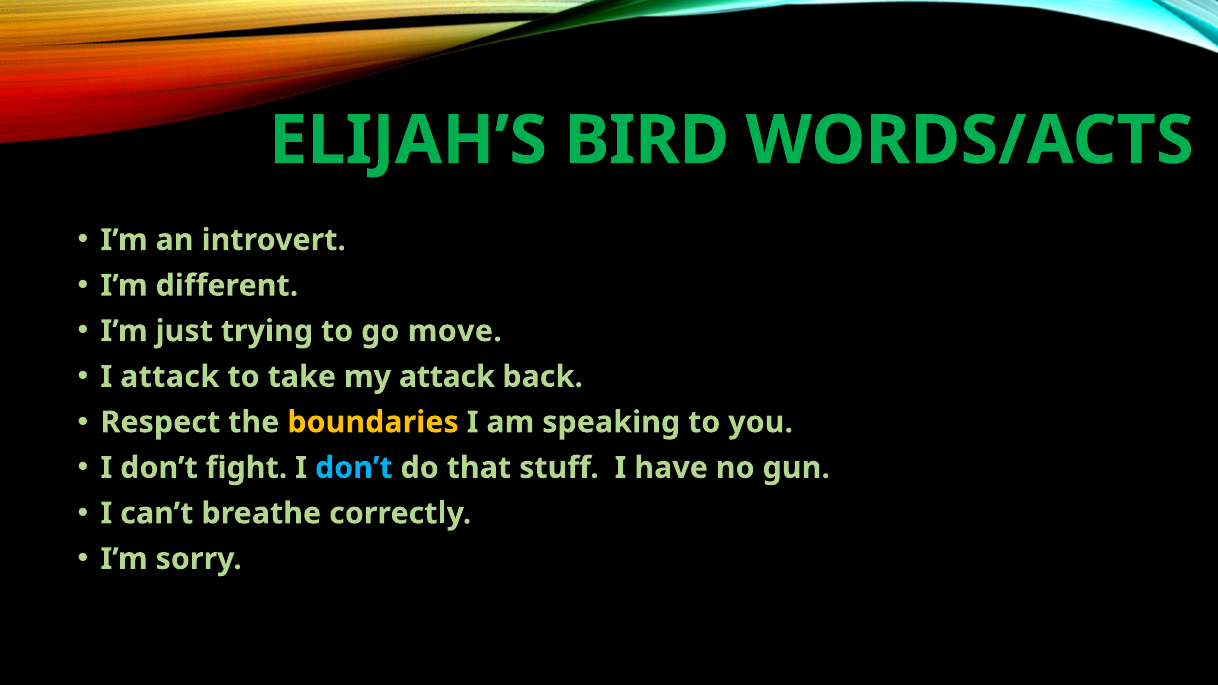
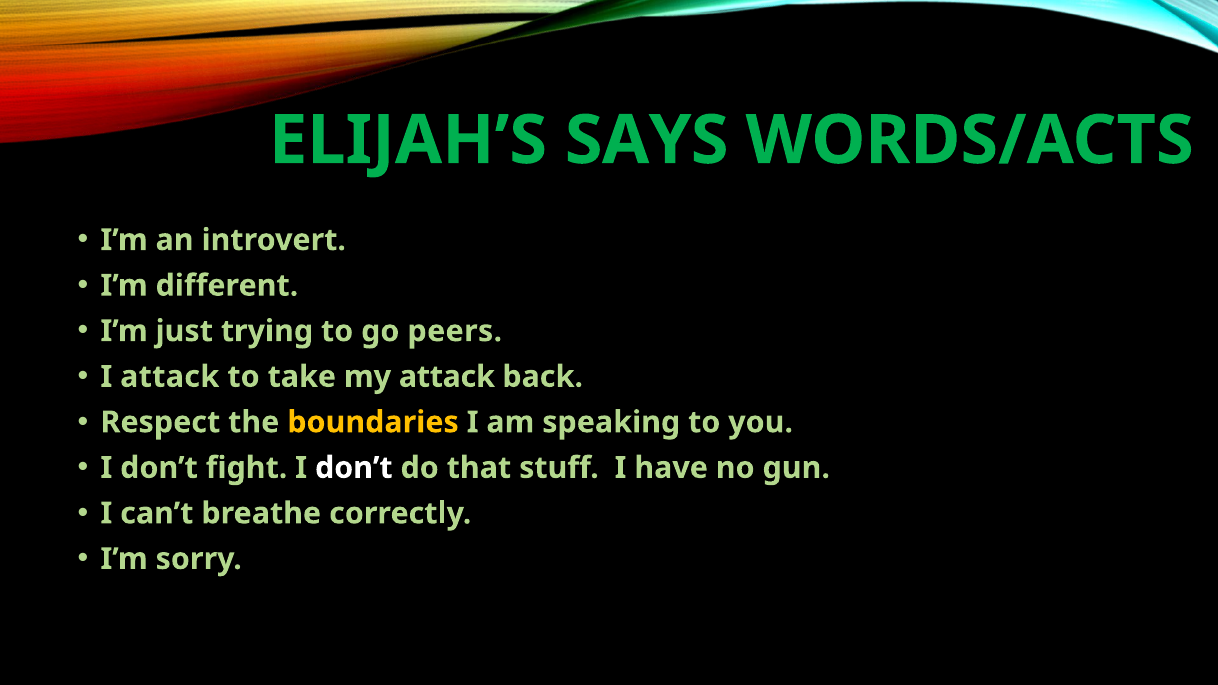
BIRD: BIRD -> SAYS
move: move -> peers
don’t at (354, 468) colour: light blue -> white
